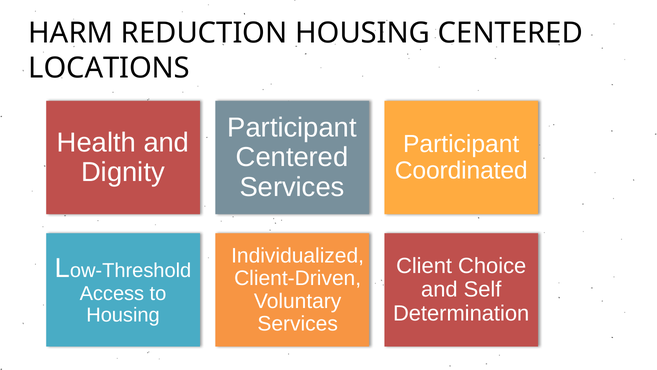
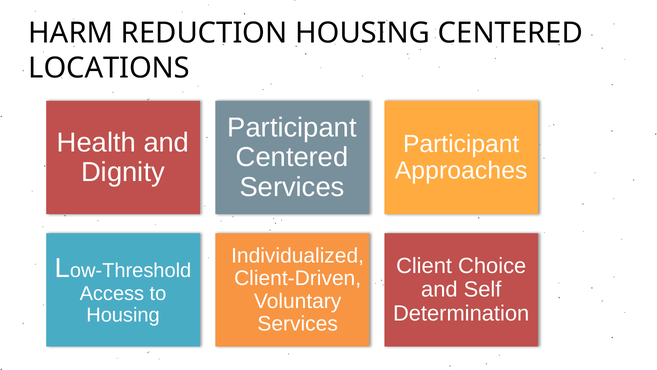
Coordinated: Coordinated -> Approaches
